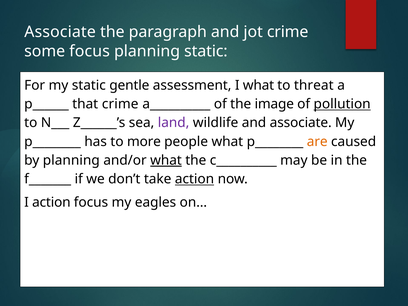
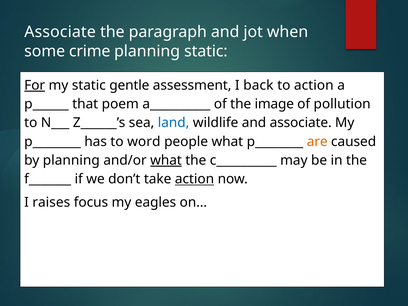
jot crime: crime -> when
some focus: focus -> crime
For underline: none -> present
I what: what -> back
to threat: threat -> action
that crime: crime -> poem
pollution underline: present -> none
land colour: purple -> blue
more: more -> word
I action: action -> raises
